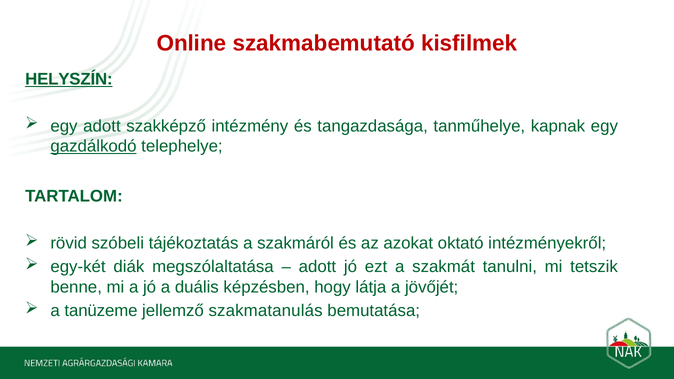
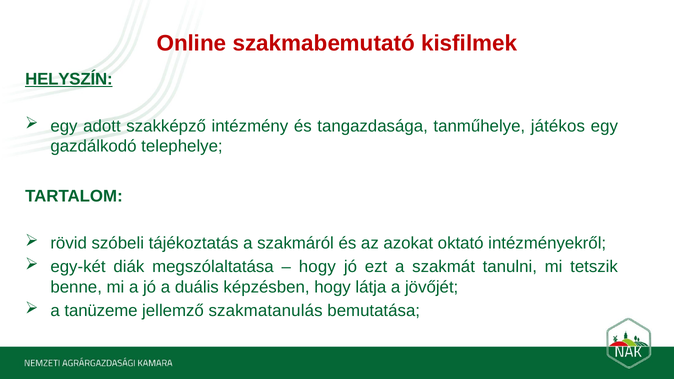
kapnak: kapnak -> játékos
gazdálkodó underline: present -> none
adott at (317, 267): adott -> hogy
